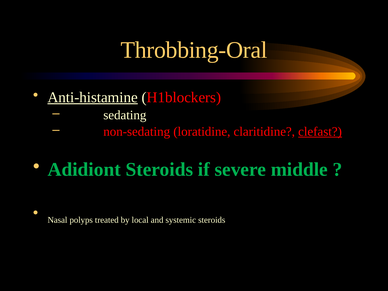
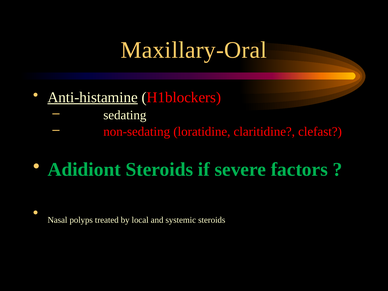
Throbbing-Oral: Throbbing-Oral -> Maxillary-Oral
clefast underline: present -> none
middle: middle -> factors
